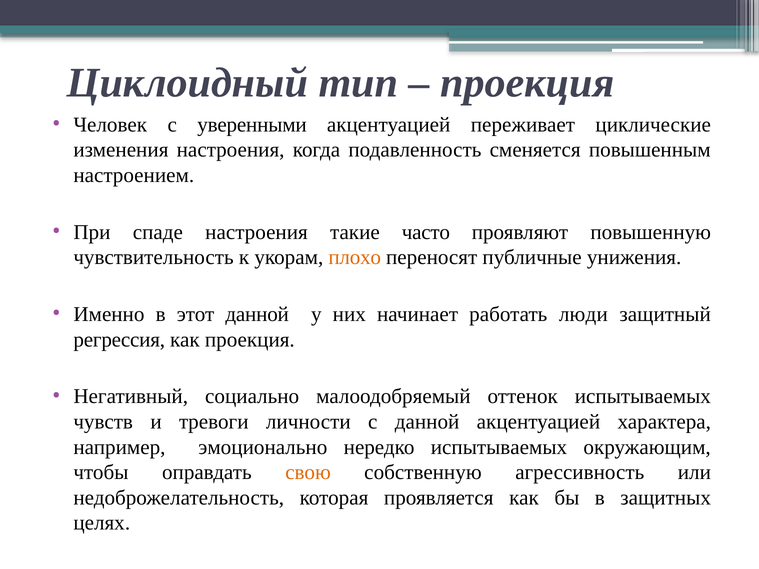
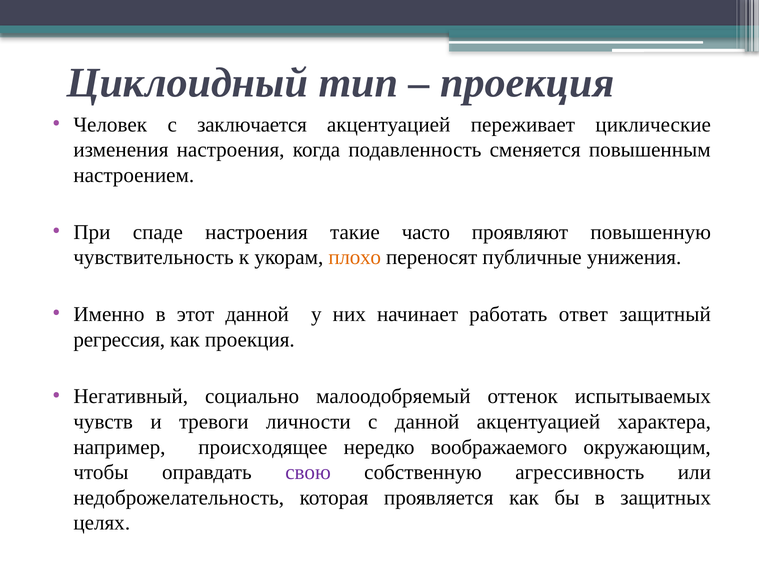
уверенными: уверенными -> заключается
люди: люди -> ответ
эмоционально: эмоционально -> происходящее
нередко испытываемых: испытываемых -> воображаемого
свою colour: orange -> purple
